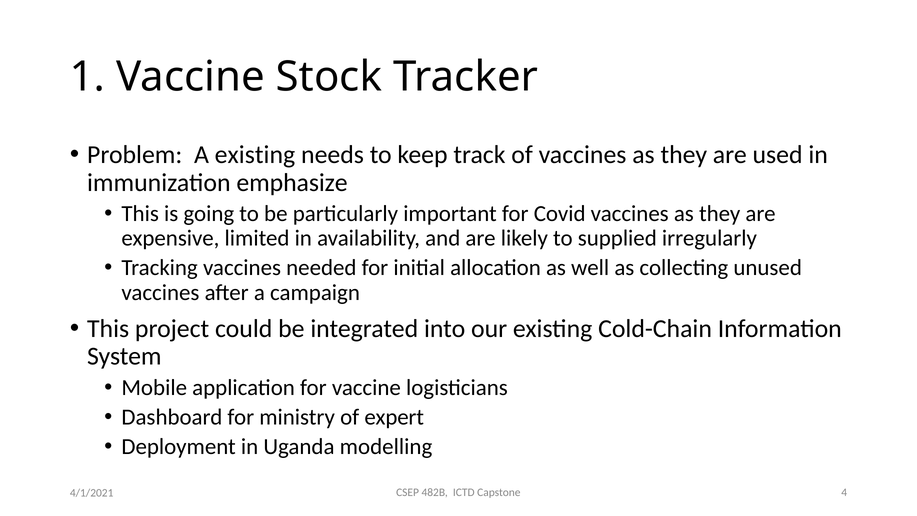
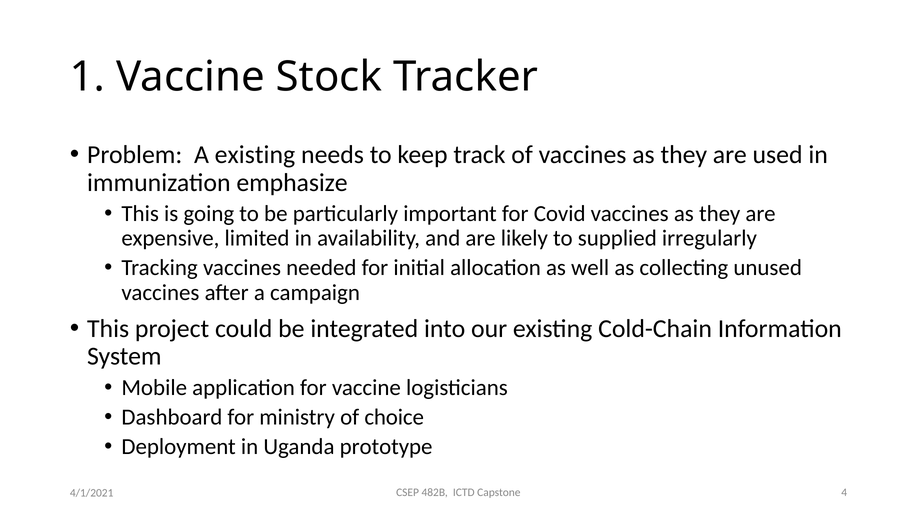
expert: expert -> choice
modelling: modelling -> prototype
